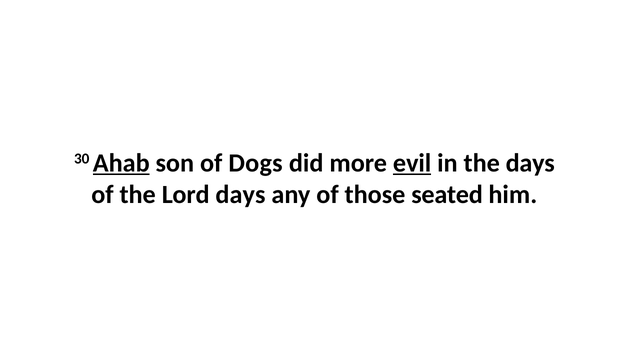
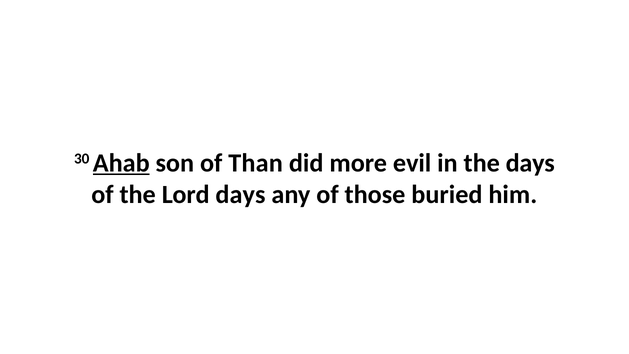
Dogs: Dogs -> Than
evil underline: present -> none
seated: seated -> buried
